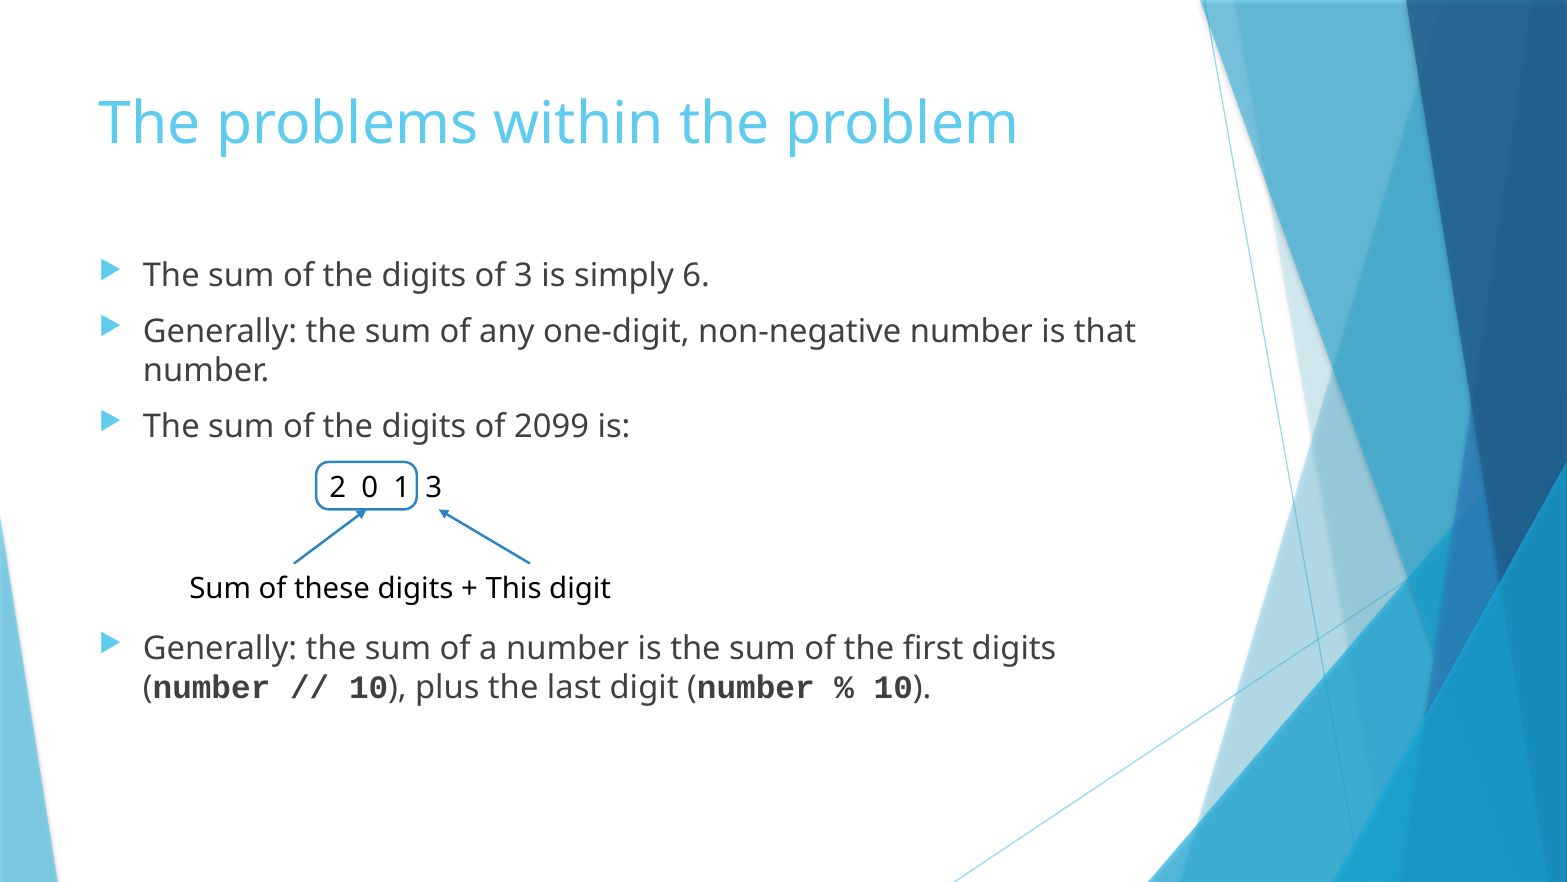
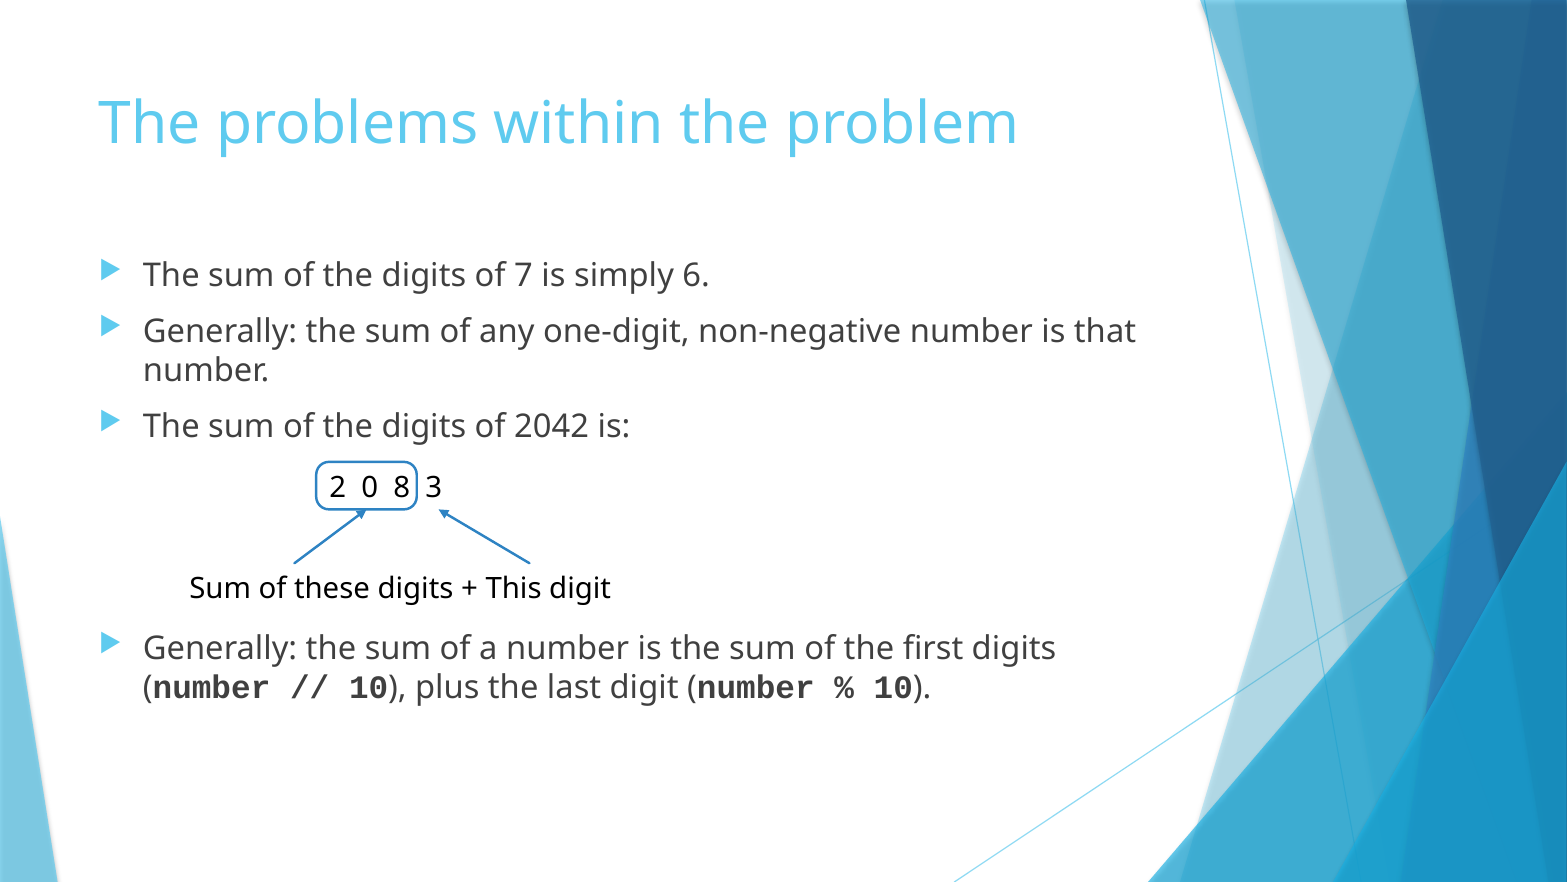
of 3: 3 -> 7
2099: 2099 -> 2042
1: 1 -> 8
